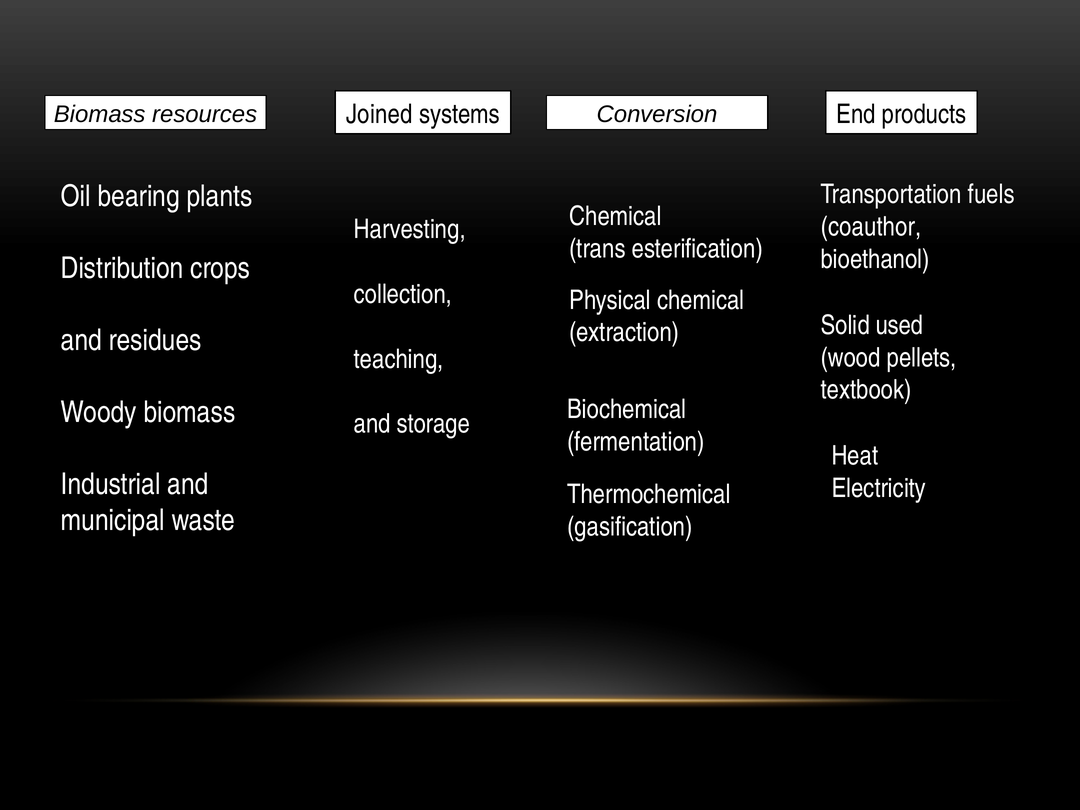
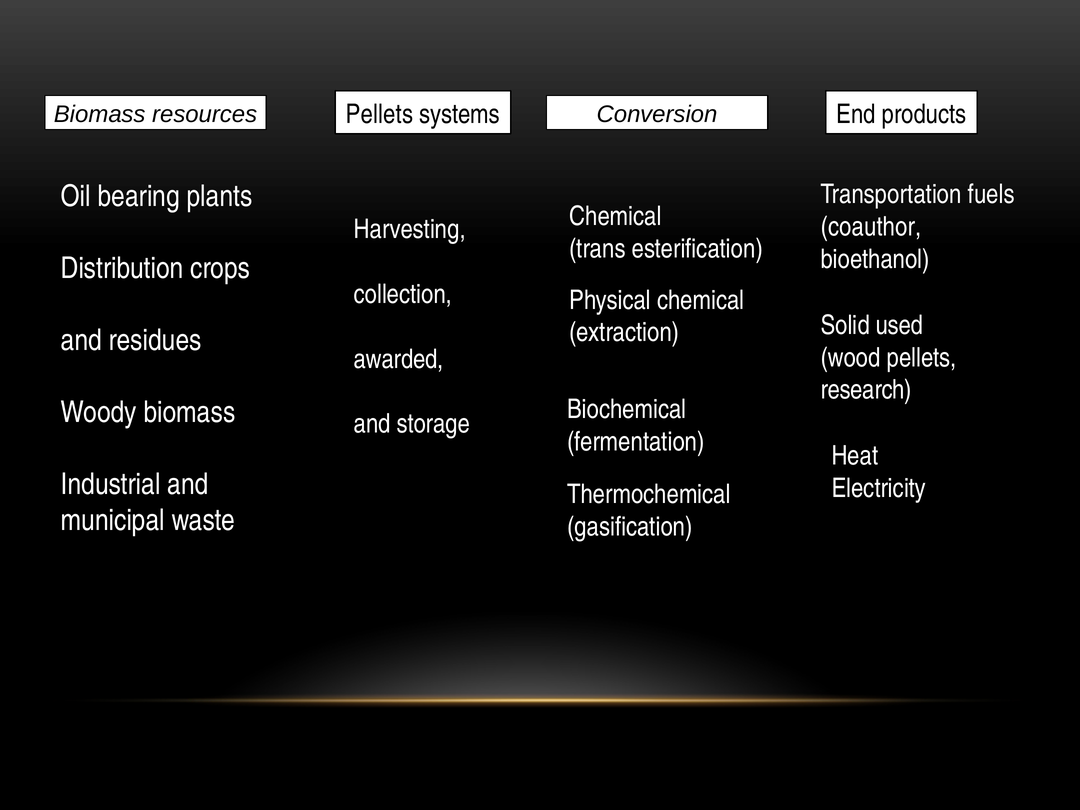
Joined at (379, 114): Joined -> Pellets
teaching: teaching -> awarded
textbook: textbook -> research
